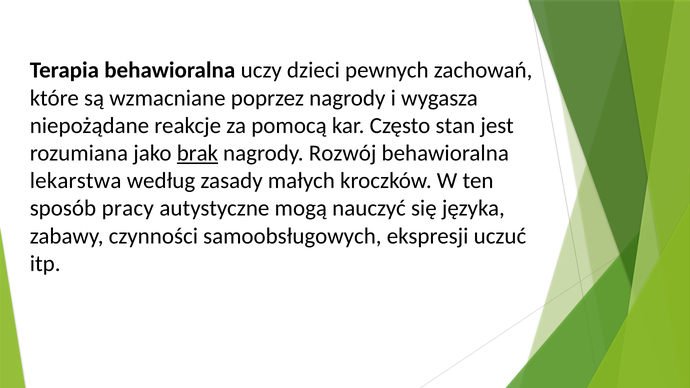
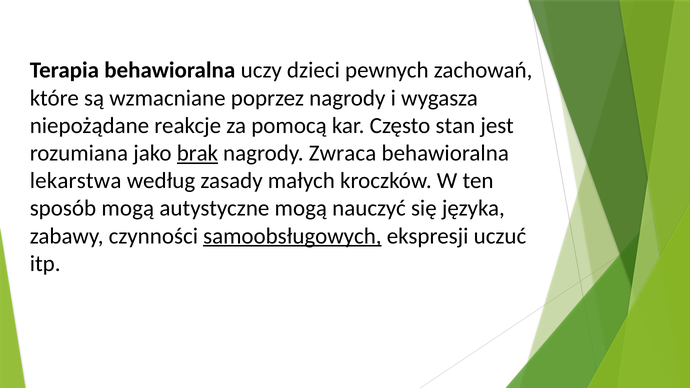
Rozwój: Rozwój -> Zwraca
sposób pracy: pracy -> mogą
samoobsługowych underline: none -> present
